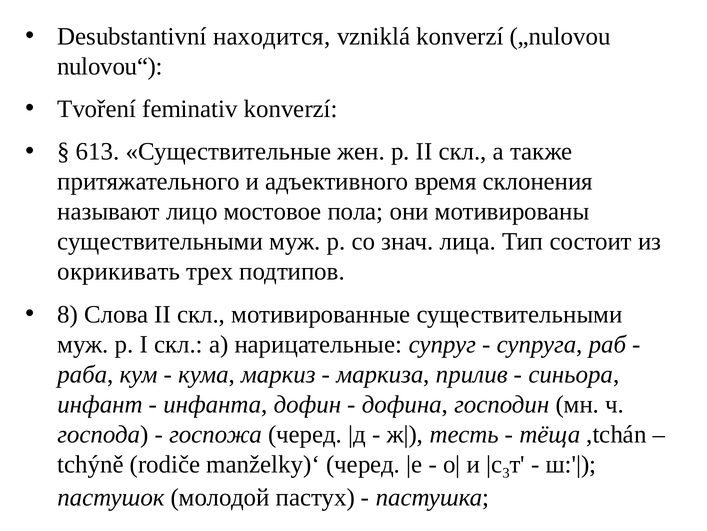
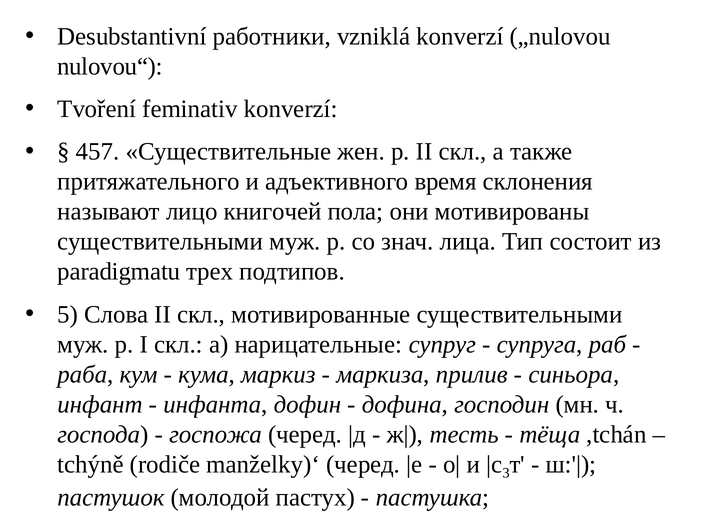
находится: находится -> работники
613: 613 -> 457
мостовое: мостовое -> книгочей
окрикивать: окрикивать -> paradigmatu
8: 8 -> 5
